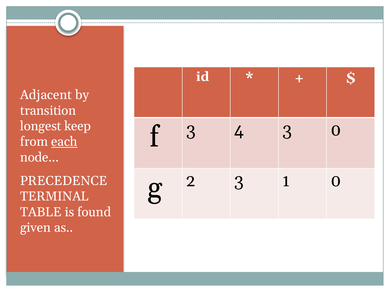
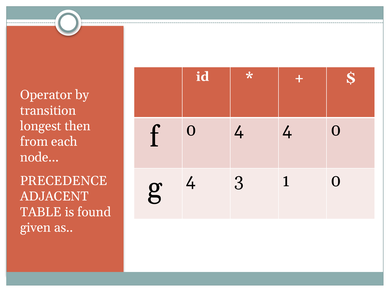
Adjacent: Adjacent -> Operator
keep: keep -> then
f 3: 3 -> 0
4 3: 3 -> 4
each underline: present -> none
g 2: 2 -> 4
TERMINAL: TERMINAL -> ADJACENT
